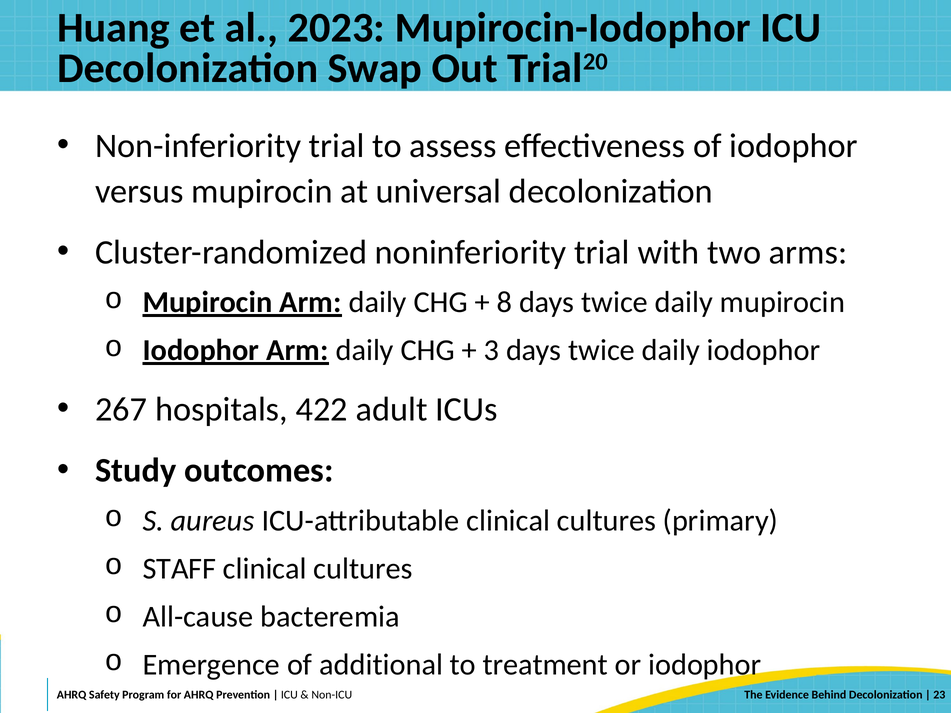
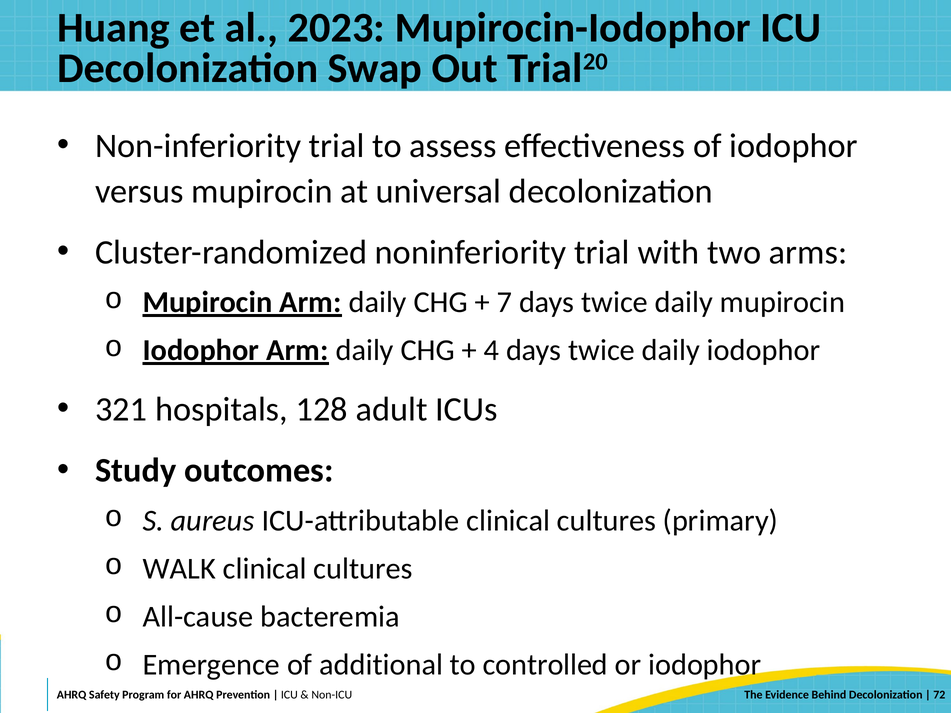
8: 8 -> 7
3: 3 -> 4
267: 267 -> 321
422: 422 -> 128
STAFF: STAFF -> WALK
treatment: treatment -> controlled
23: 23 -> 72
